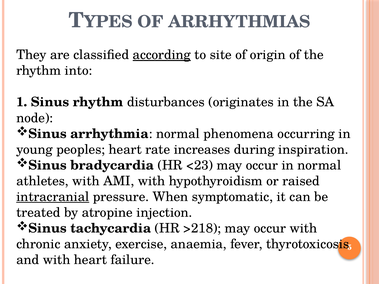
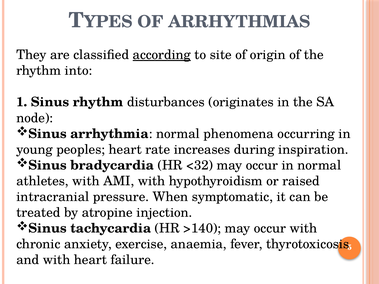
<23: <23 -> <32
intracranial underline: present -> none
>218: >218 -> >140
